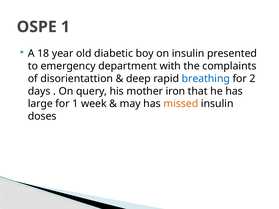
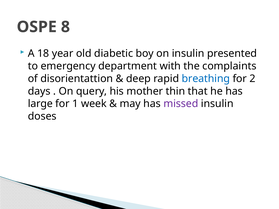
OSPE 1: 1 -> 8
iron: iron -> thin
missed colour: orange -> purple
